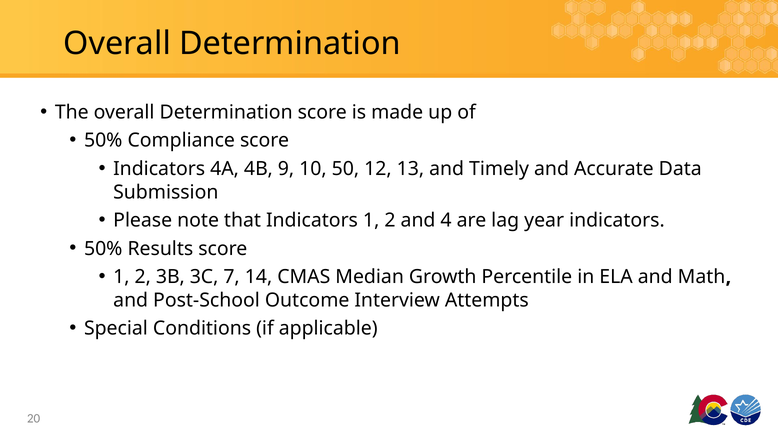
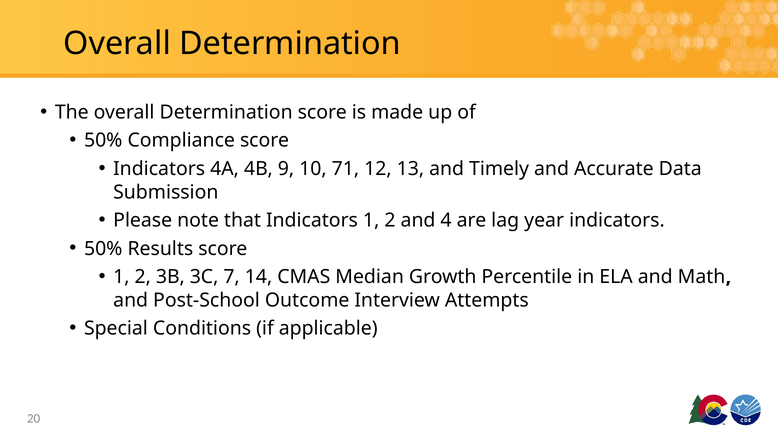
50: 50 -> 71
